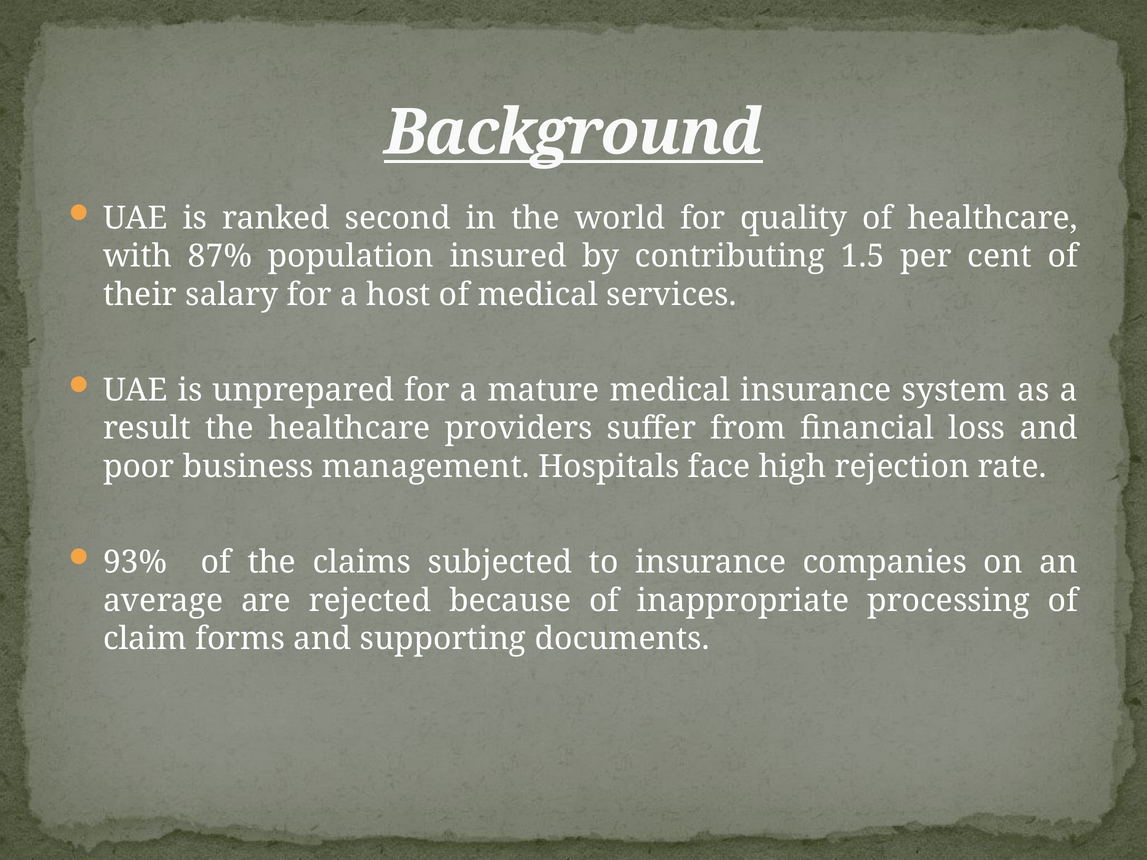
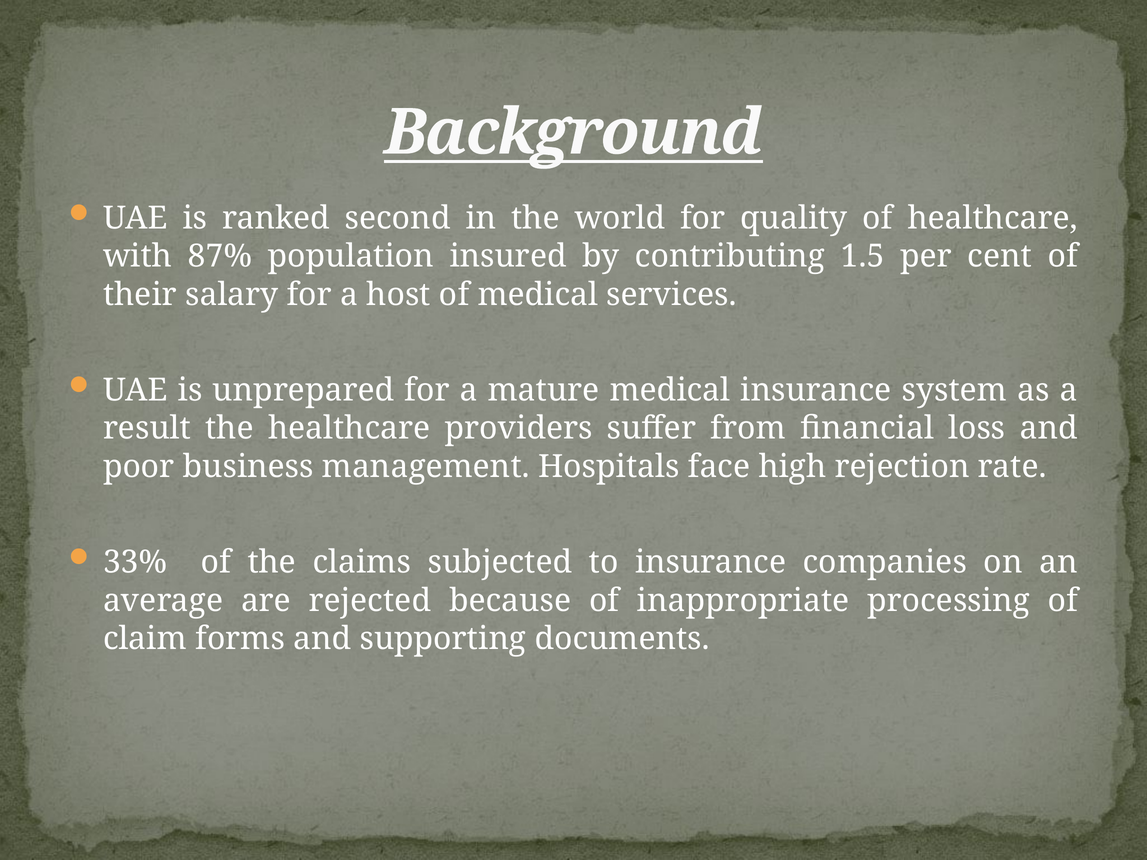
93%: 93% -> 33%
